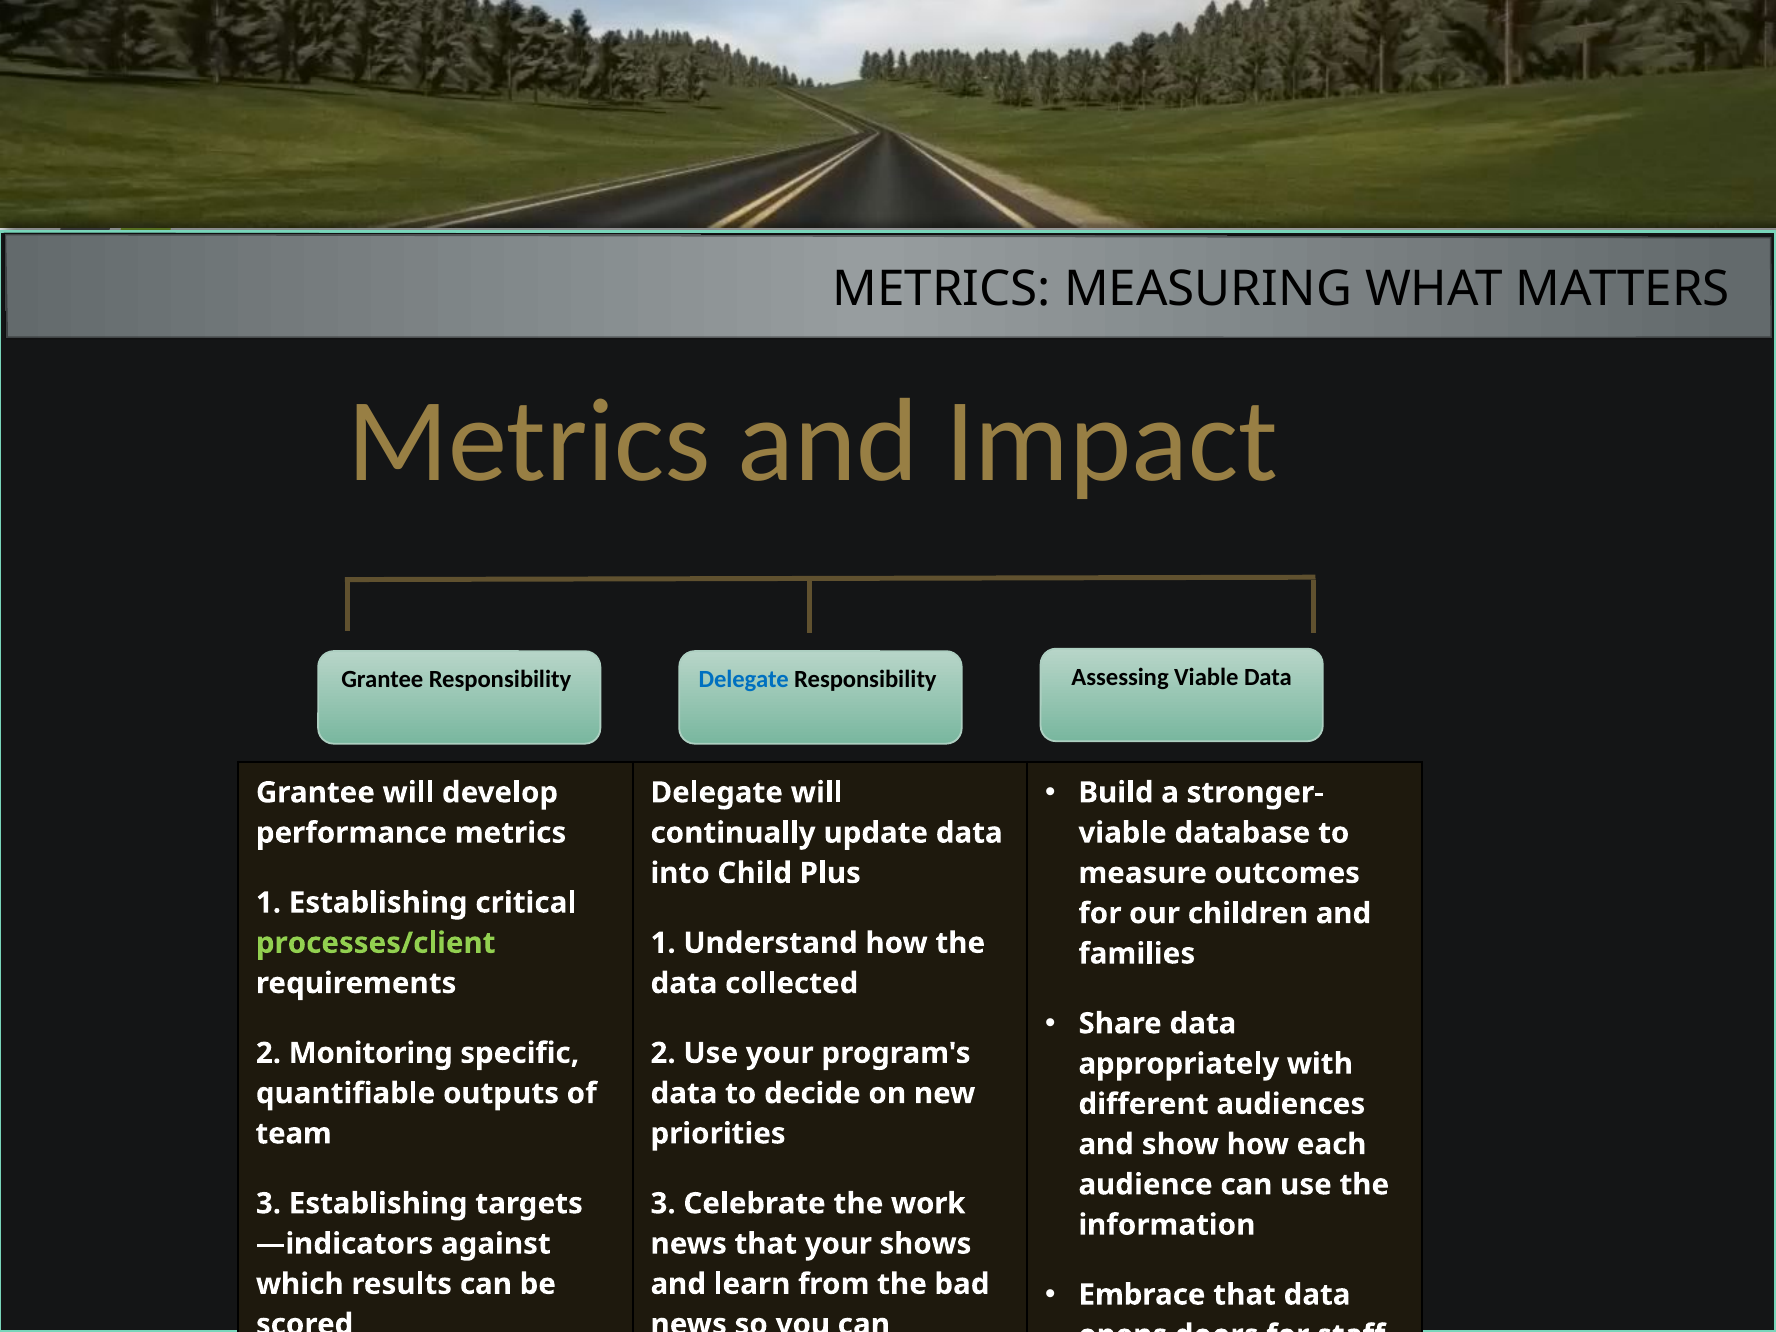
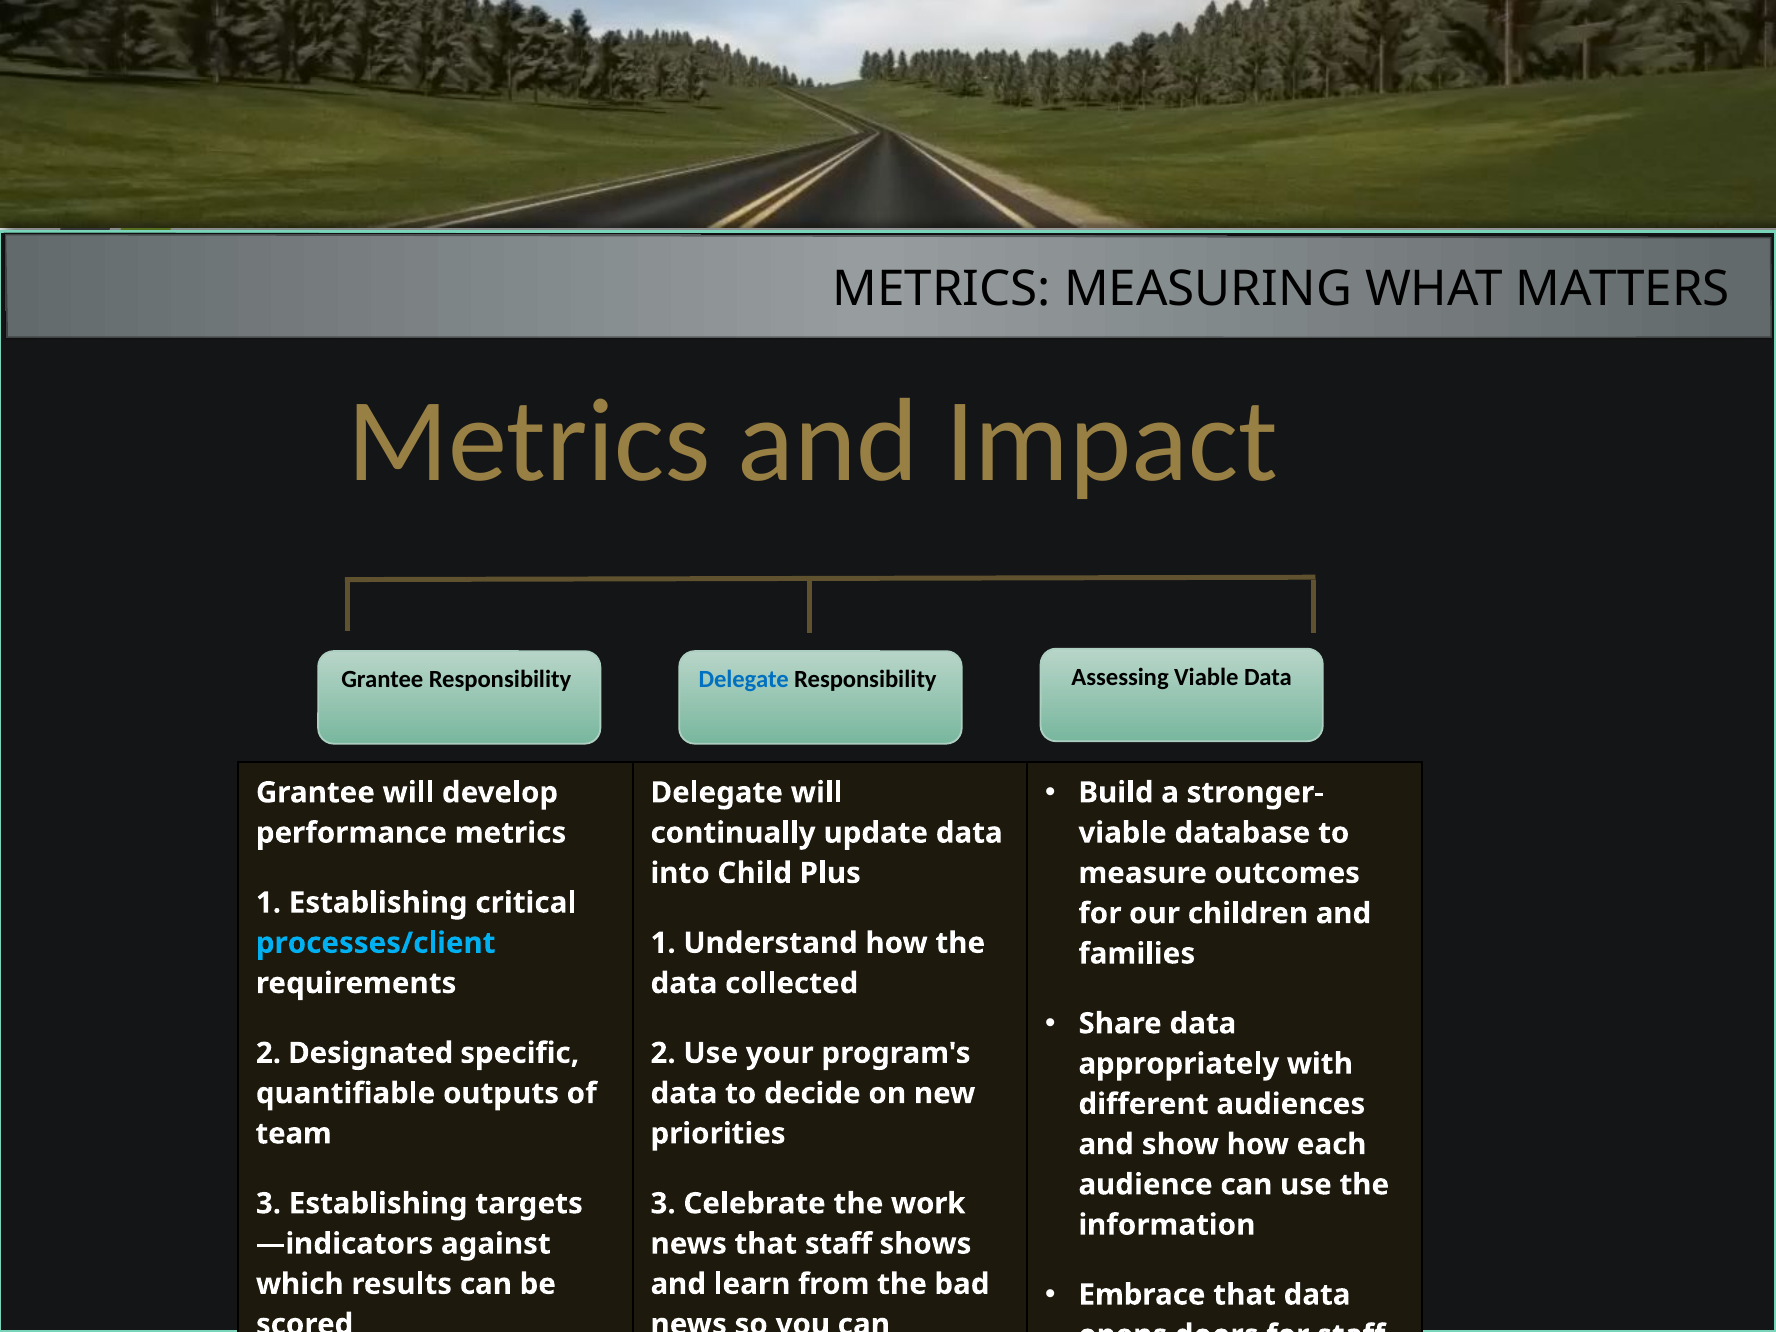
processes/client colour: light green -> light blue
Monitoring: Monitoring -> Designated
that your: your -> staff
